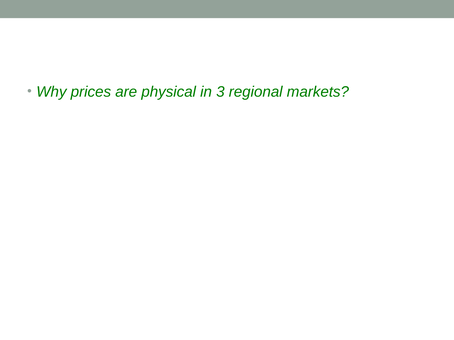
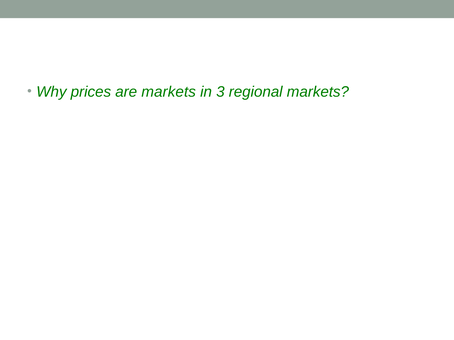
are physical: physical -> markets
